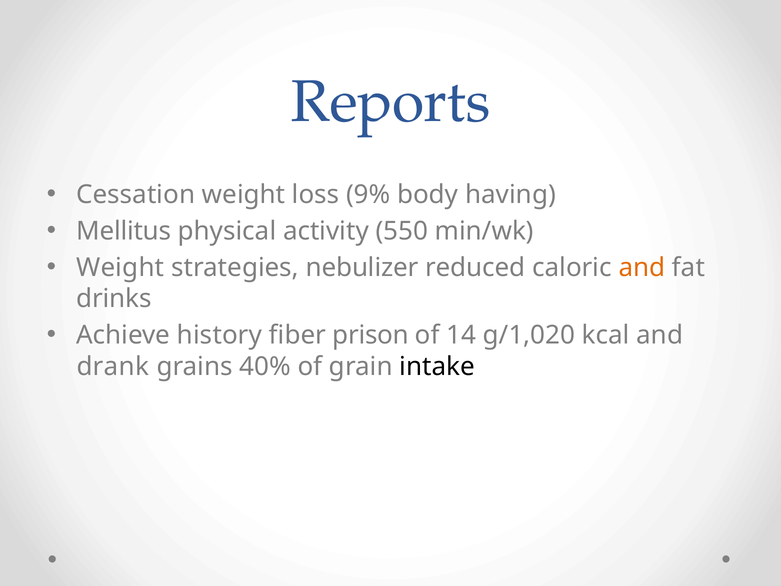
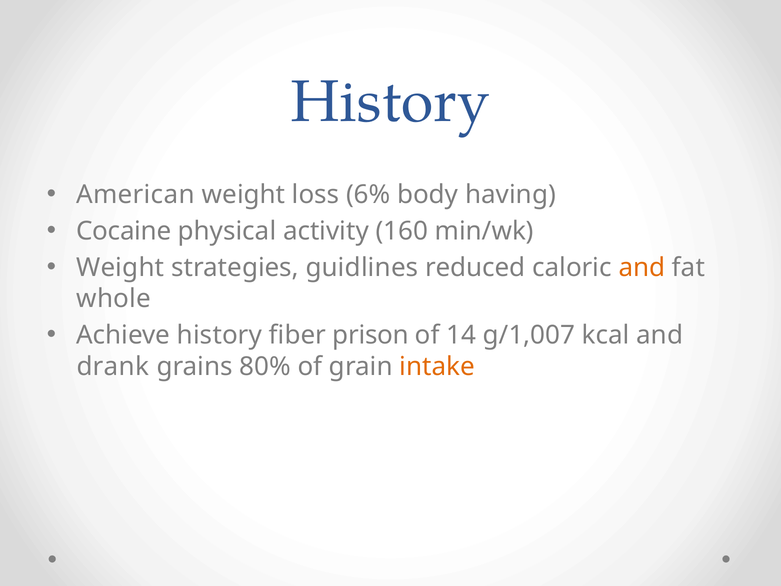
Reports at (391, 102): Reports -> History
Cessation: Cessation -> American
9%: 9% -> 6%
Mellitus: Mellitus -> Cocaine
550: 550 -> 160
nebulizer: nebulizer -> guidlines
drinks: drinks -> whole
g/1,020: g/1,020 -> g/1,007
40%: 40% -> 80%
intake colour: black -> orange
